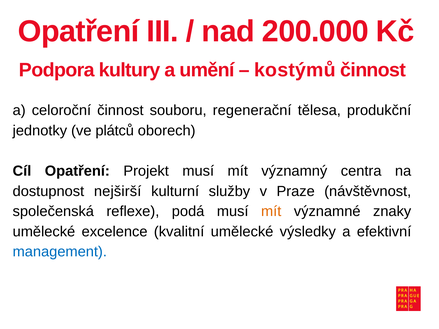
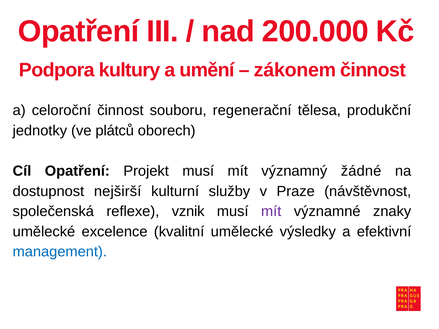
kostýmů: kostýmů -> zákonem
centra: centra -> žádné
podá: podá -> vznik
mít at (271, 212) colour: orange -> purple
